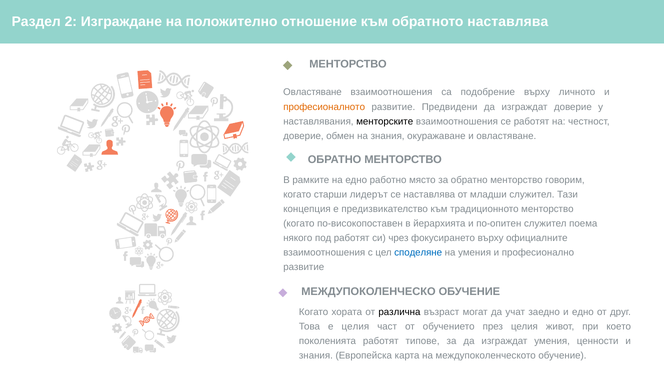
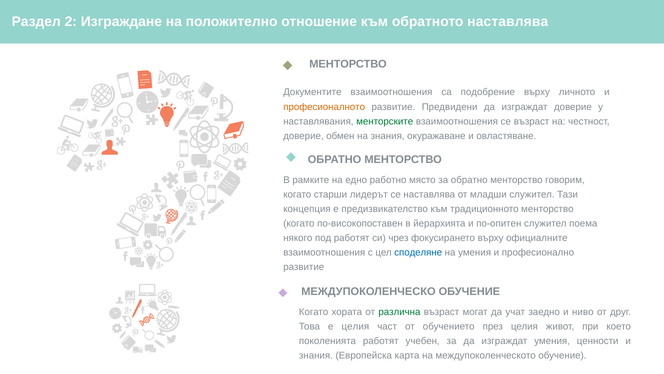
Овластяване at (312, 92): Овластяване -> Документите
менторските colour: black -> green
се работят: работят -> възраст
различна colour: black -> green
и едно: едно -> ниво
типове: типове -> учебен
